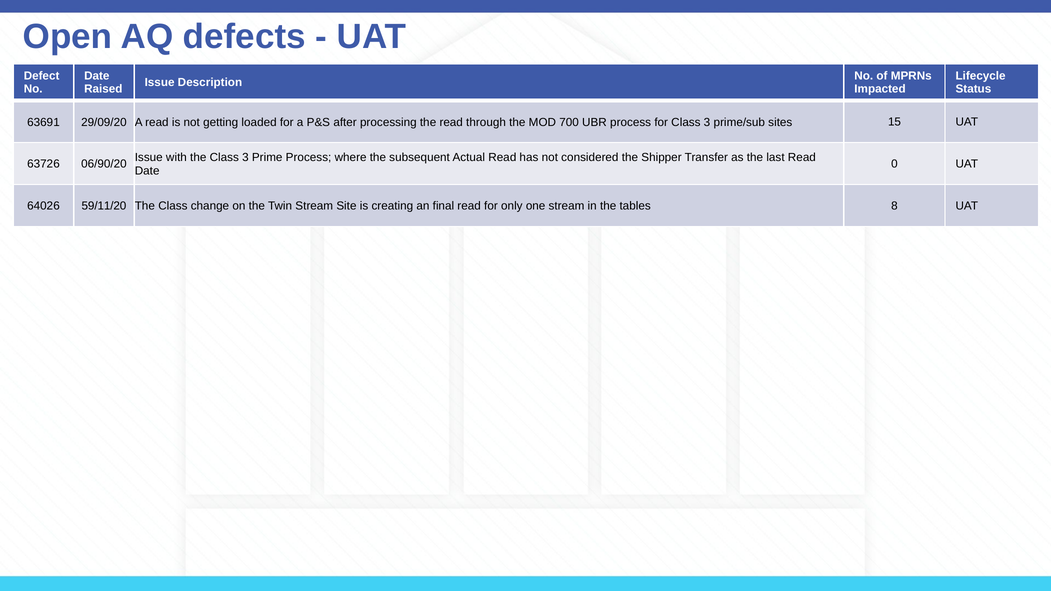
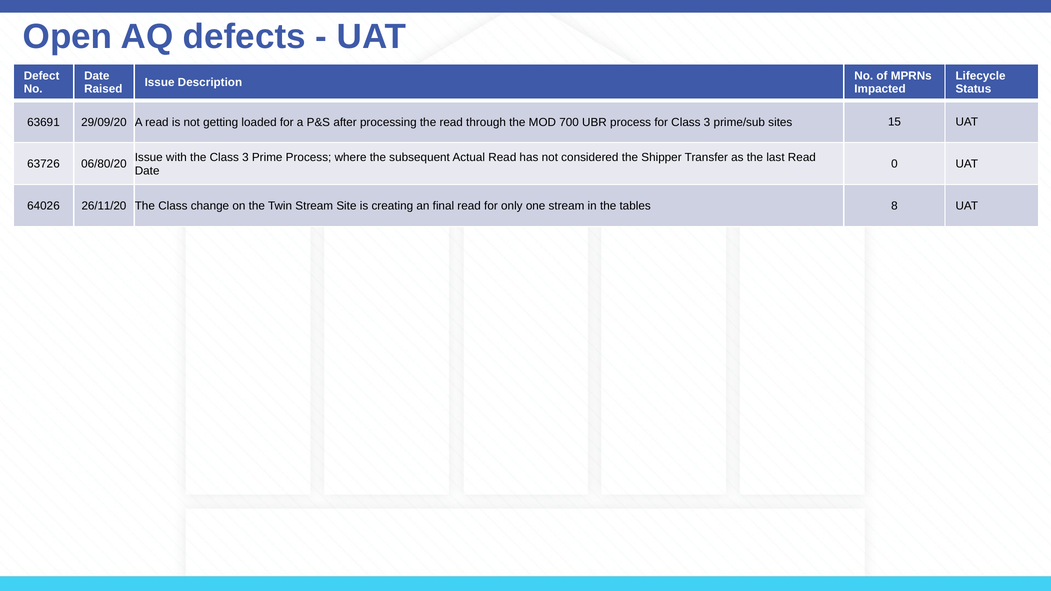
06/90/20: 06/90/20 -> 06/80/20
59/11/20: 59/11/20 -> 26/11/20
